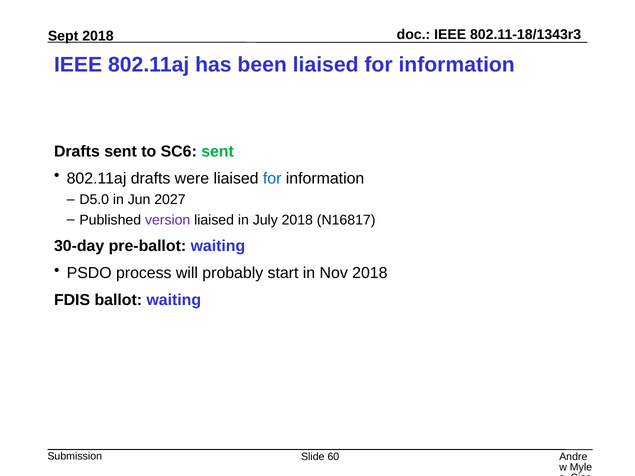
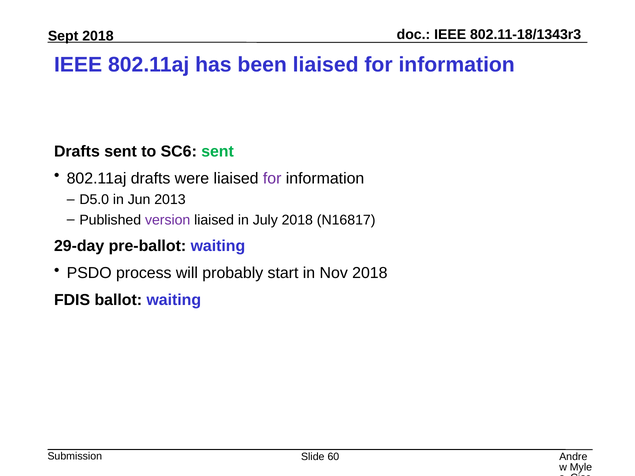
for at (272, 178) colour: blue -> purple
2027: 2027 -> 2013
30-day: 30-day -> 29-day
